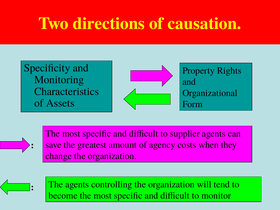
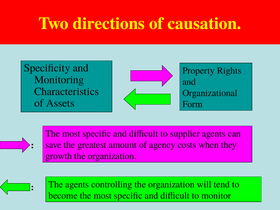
change: change -> growth
